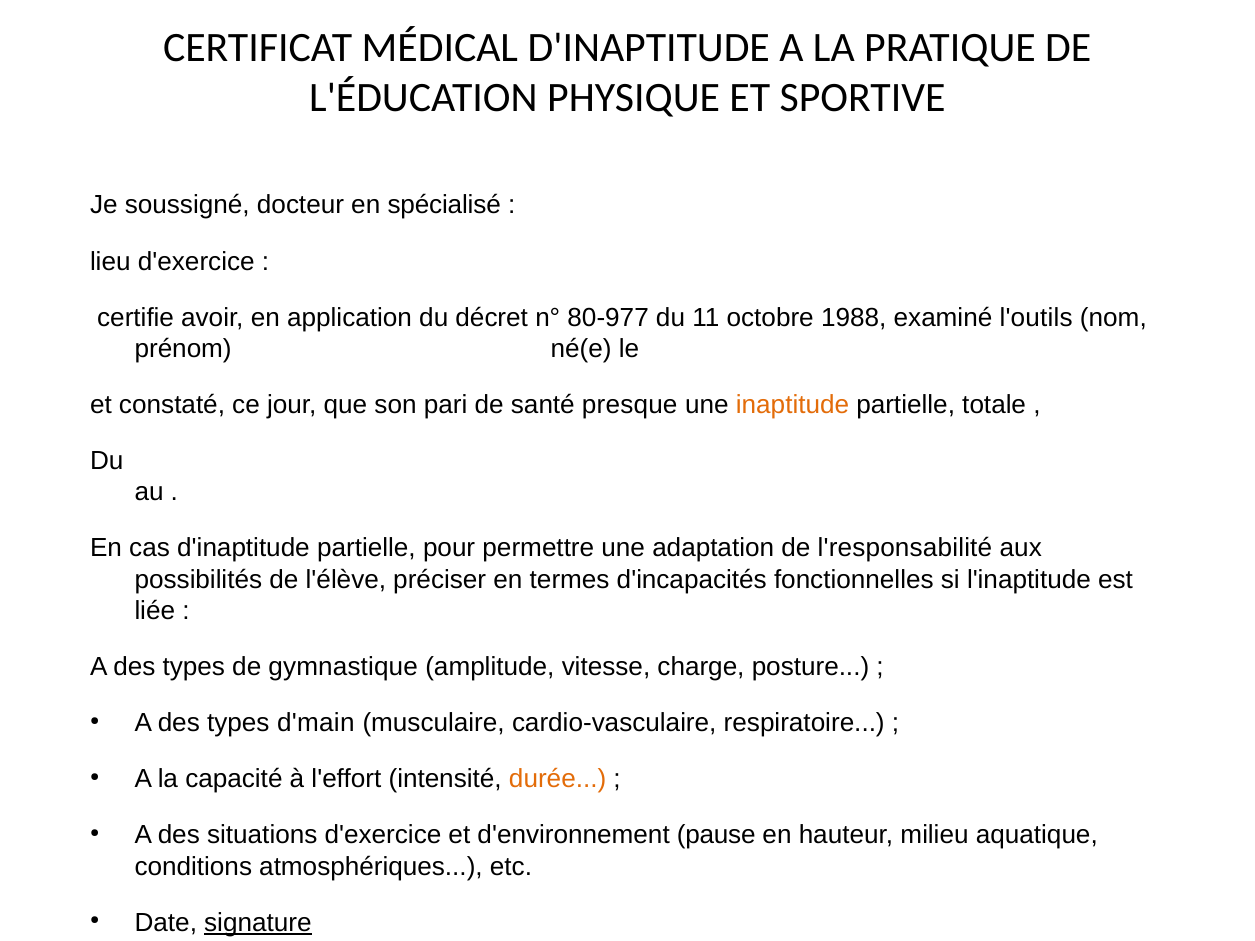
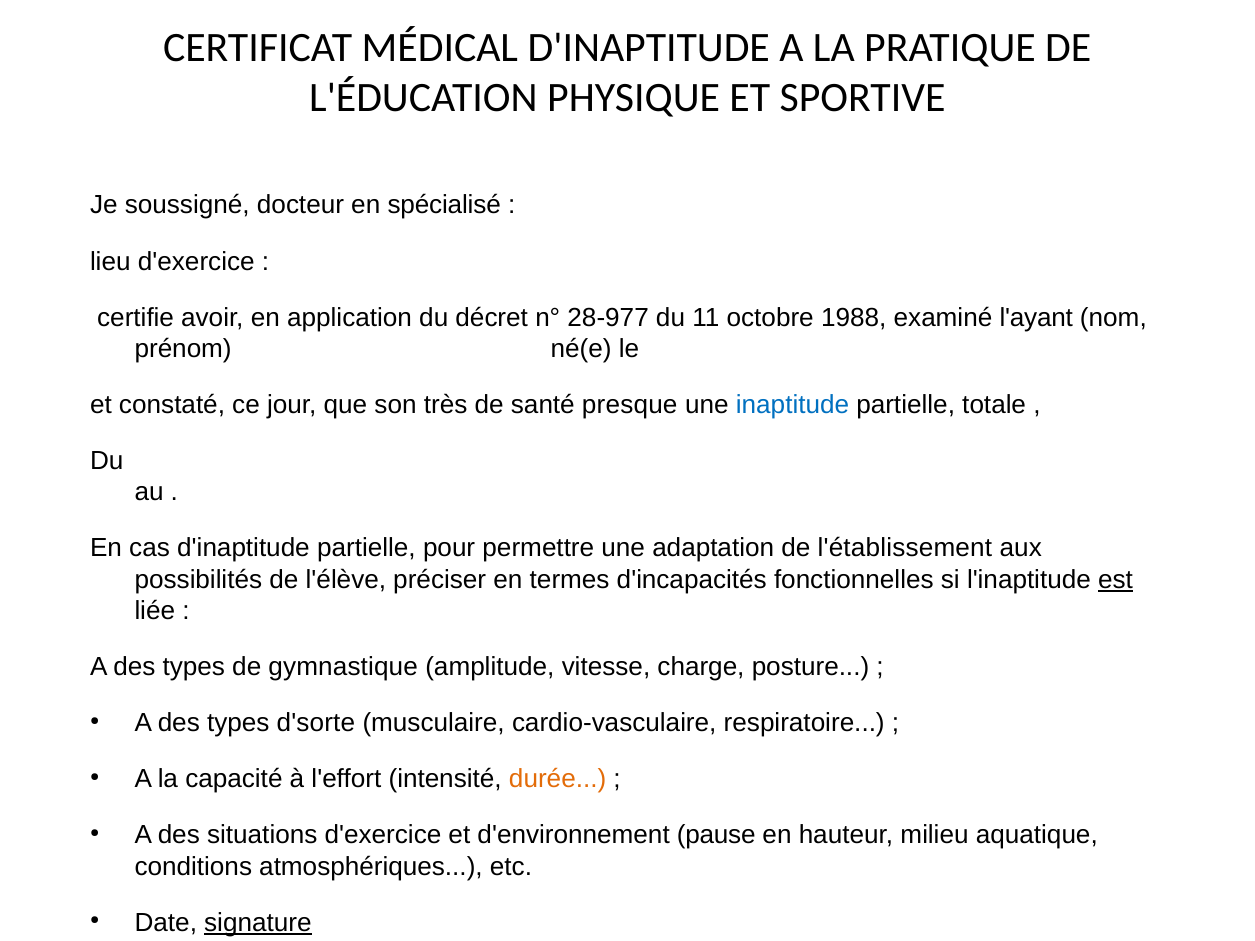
80-977: 80-977 -> 28-977
l'outils: l'outils -> l'ayant
pari: pari -> très
inaptitude colour: orange -> blue
l'responsabilité: l'responsabilité -> l'établissement
est underline: none -> present
d'main: d'main -> d'sorte
